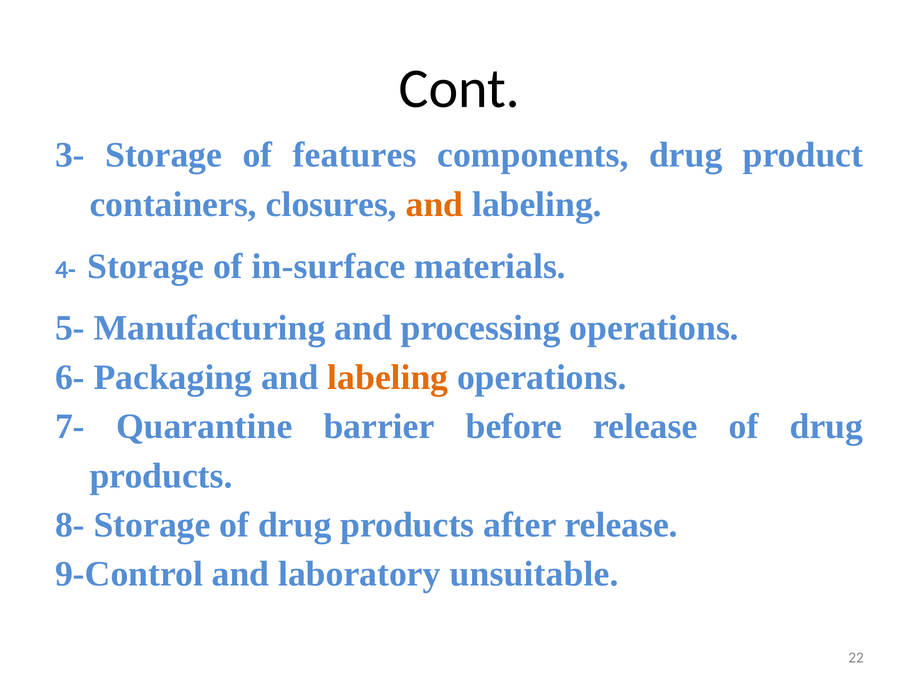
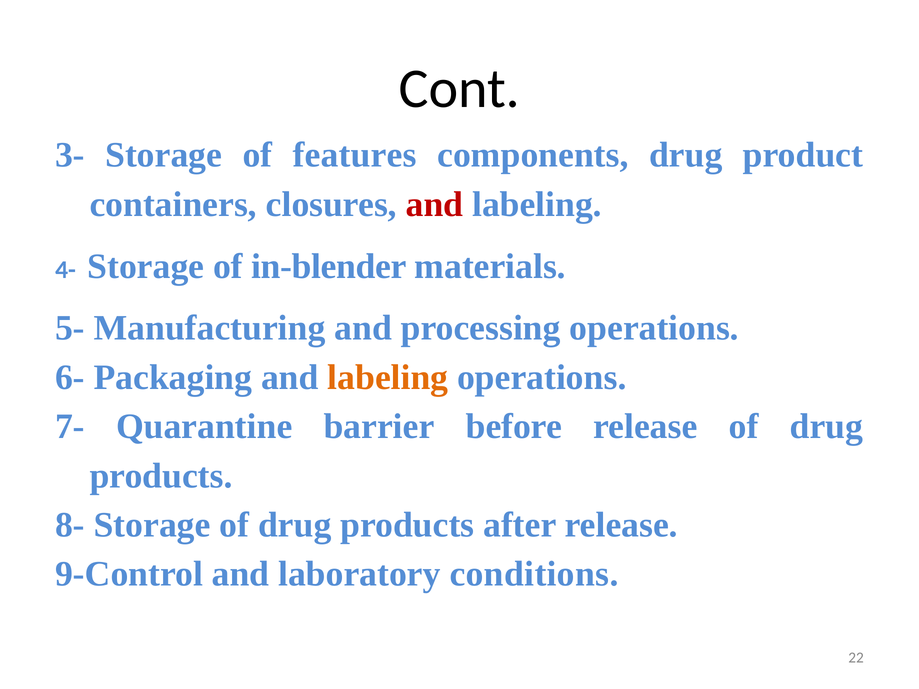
and at (435, 204) colour: orange -> red
in-surface: in-surface -> in-blender
unsuitable: unsuitable -> conditions
